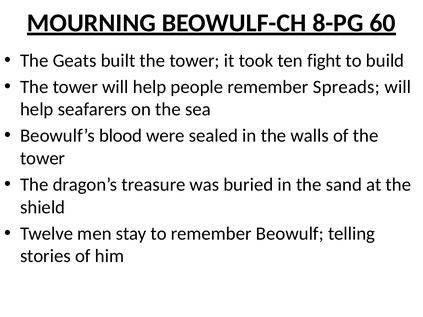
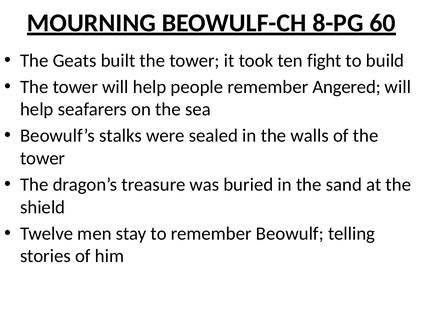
Spreads: Spreads -> Angered
blood: blood -> stalks
